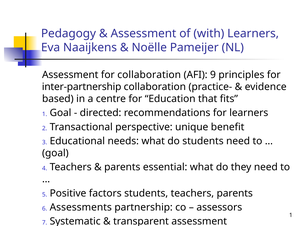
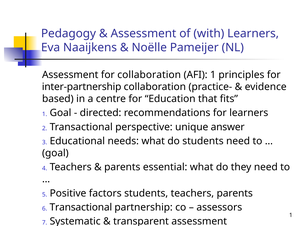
AFI 9: 9 -> 1
benefit: benefit -> answer
Assessments at (81, 208): Assessments -> Transactional
